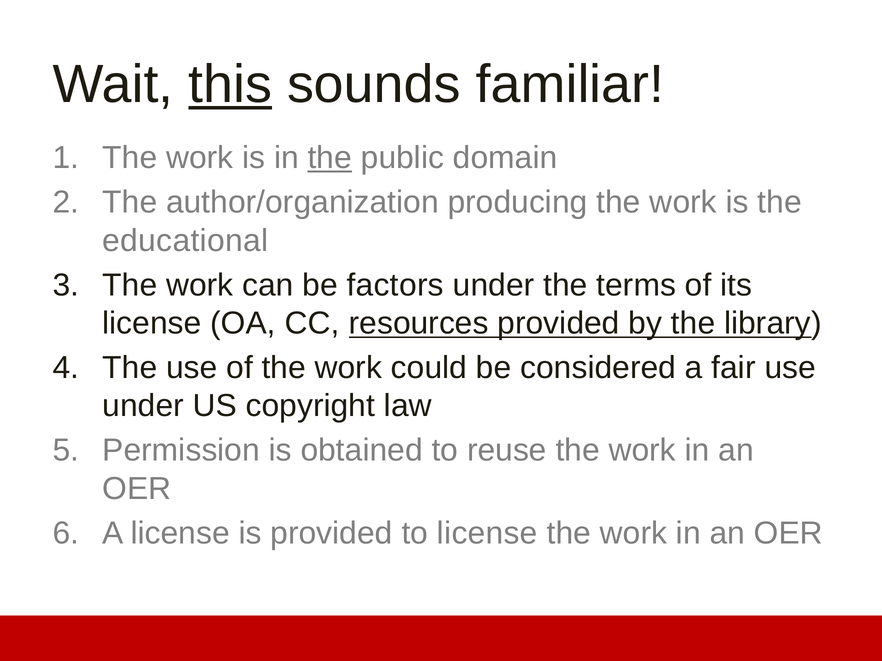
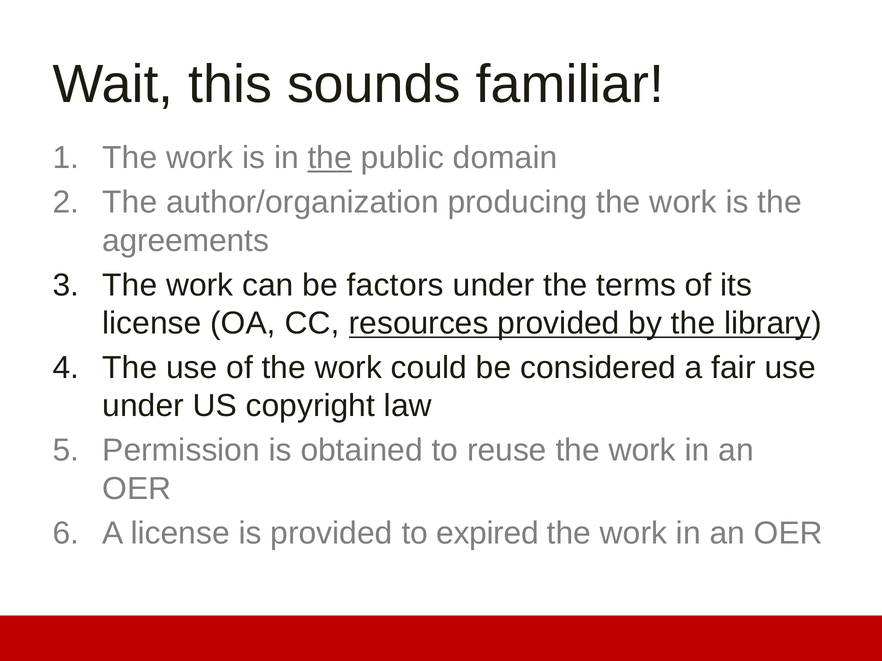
this underline: present -> none
educational: educational -> agreements
to license: license -> expired
